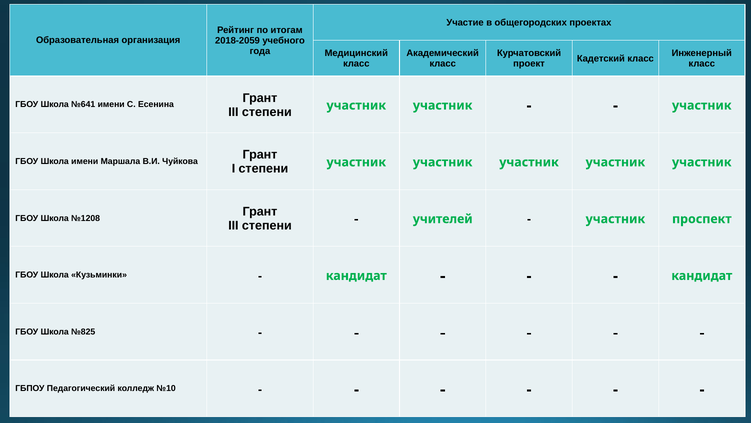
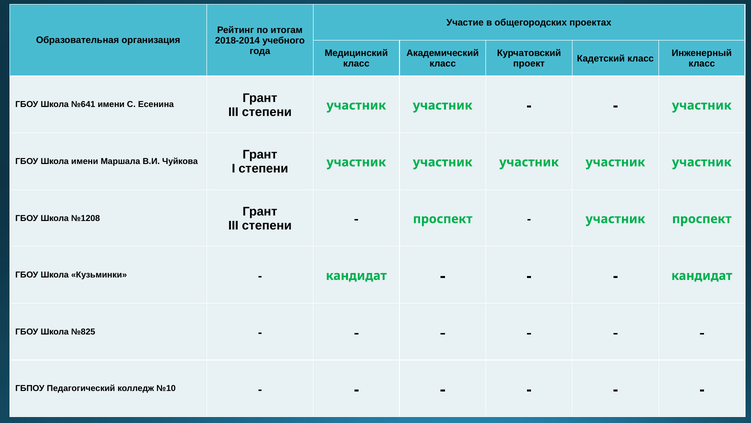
2018-2059: 2018-2059 -> 2018-2014
учителей at (443, 219): учителей -> проспект
